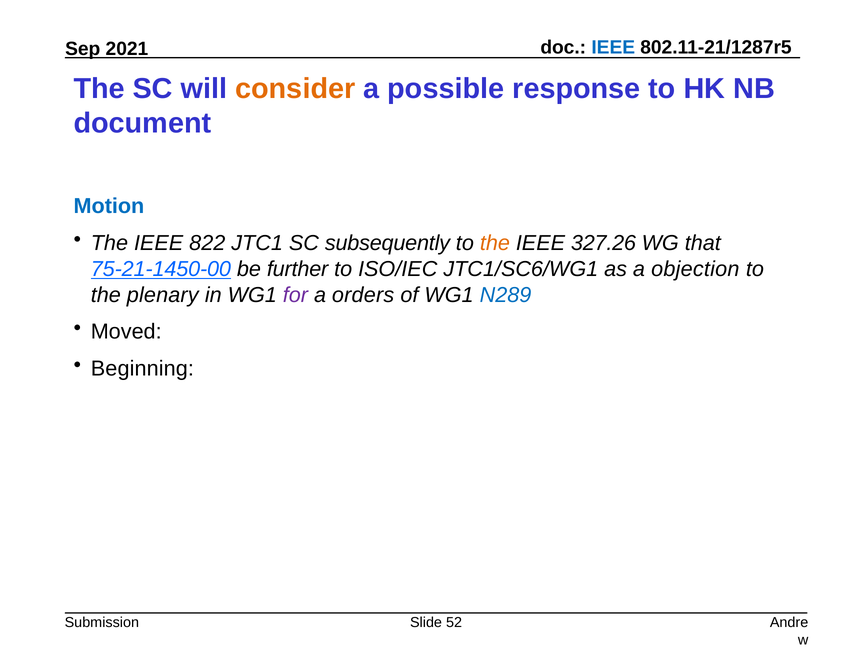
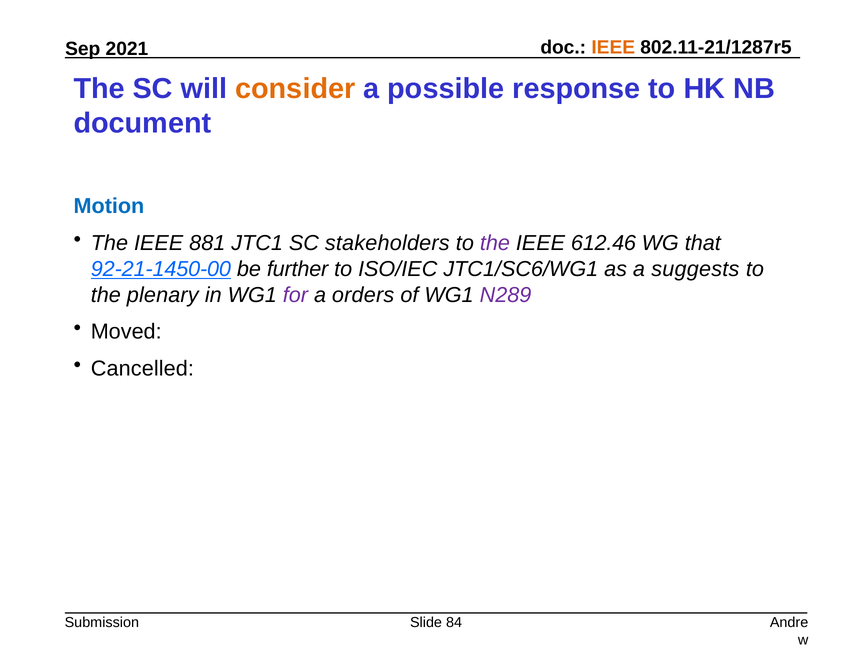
IEEE at (613, 47) colour: blue -> orange
822: 822 -> 881
subsequently: subsequently -> stakeholders
the at (495, 243) colour: orange -> purple
327.26: 327.26 -> 612.46
75-21-1450-00: 75-21-1450-00 -> 92-21-1450-00
objection: objection -> suggests
N289 colour: blue -> purple
Beginning: Beginning -> Cancelled
52: 52 -> 84
